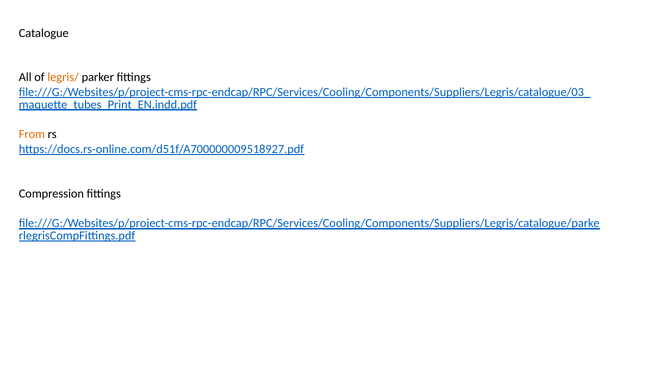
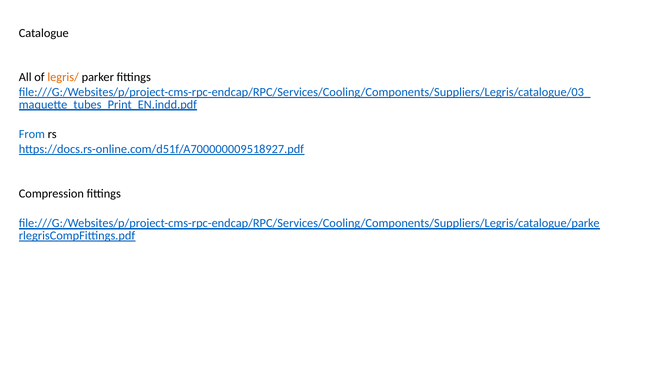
From colour: orange -> blue
